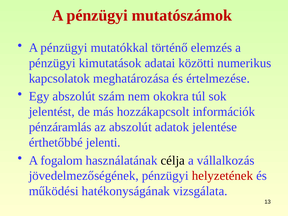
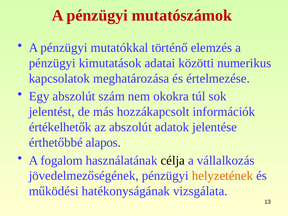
pénzáramlás: pénzáramlás -> értékelhetők
jelenti: jelenti -> alapos
helyzetének colour: red -> orange
